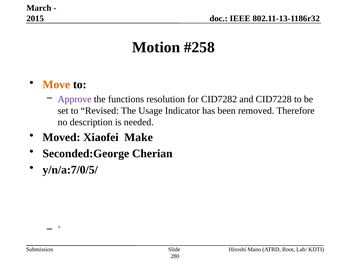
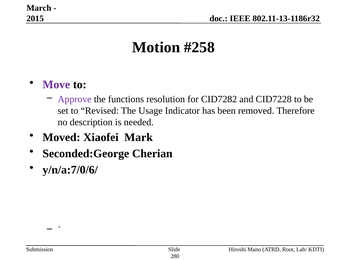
Move colour: orange -> purple
Make: Make -> Mark
y/n/a:7/0/5/: y/n/a:7/0/5/ -> y/n/a:7/0/6/
